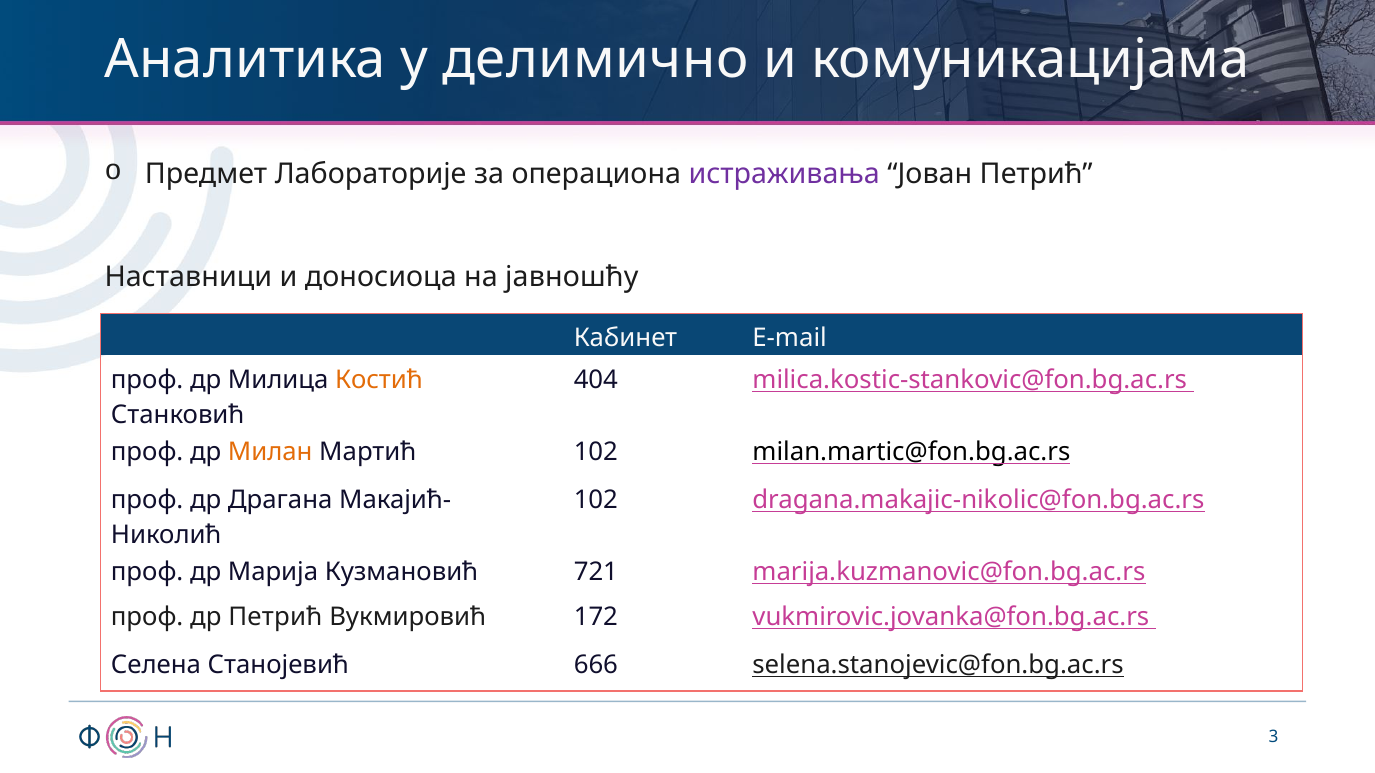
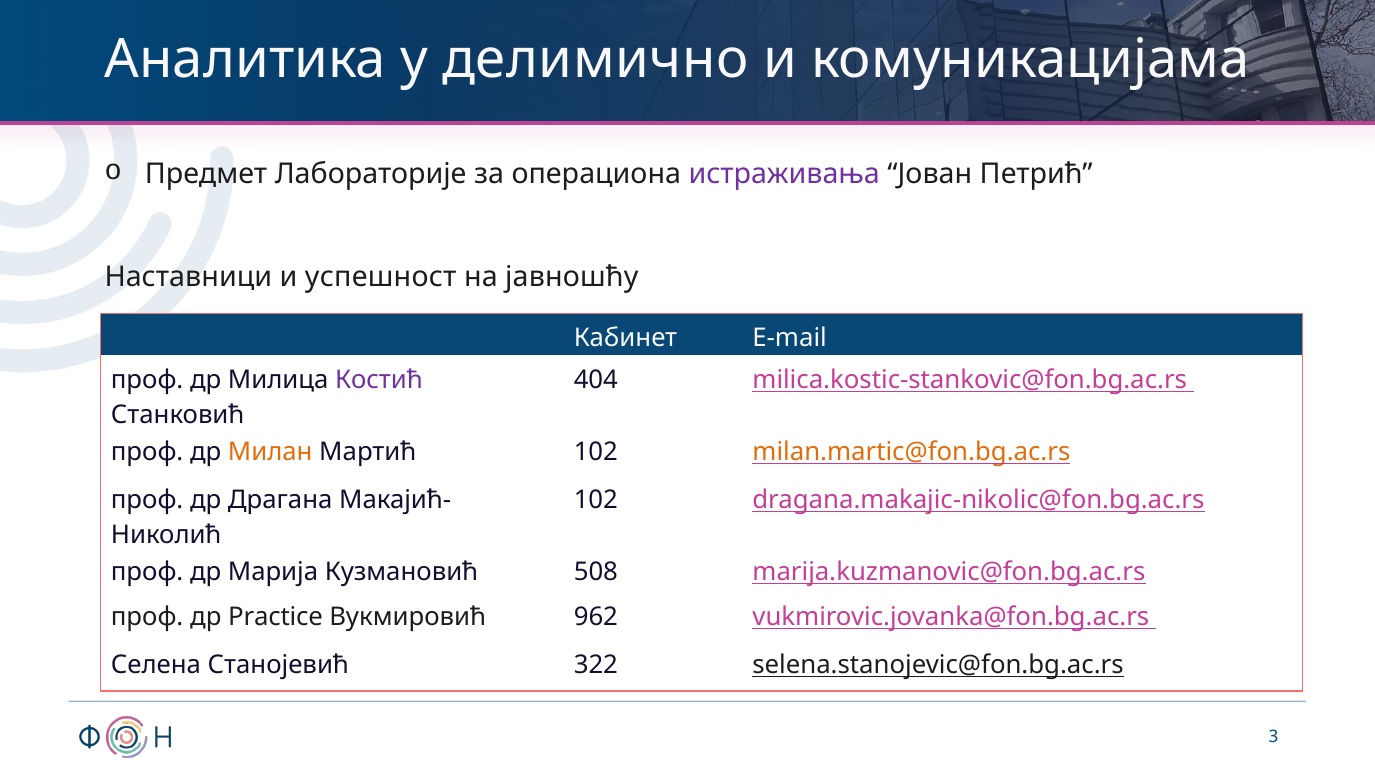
доносиоца: доносиоца -> успешност
Костић colour: orange -> purple
milan.martic@fon.bg.ac.rs colour: black -> orange
721: 721 -> 508
др Петрић: Петрић -> Practice
172: 172 -> 962
666: 666 -> 322
